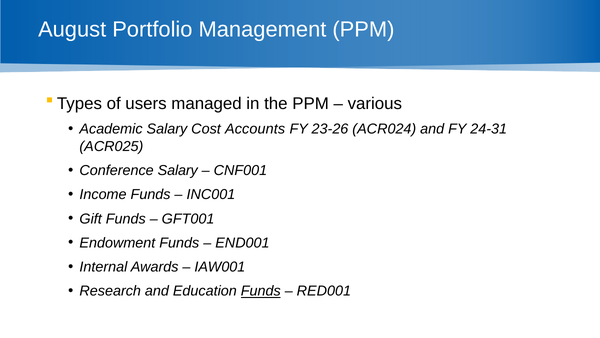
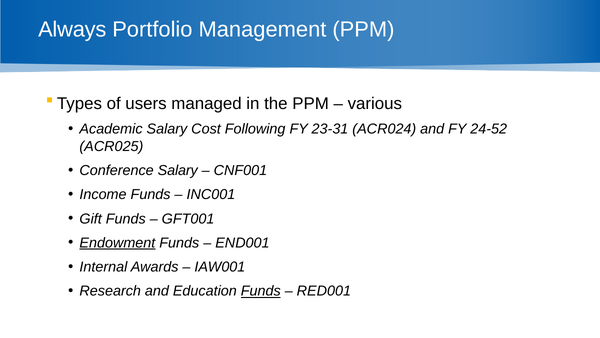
August: August -> Always
Accounts: Accounts -> Following
23-26: 23-26 -> 23-31
24-31: 24-31 -> 24-52
Endowment underline: none -> present
